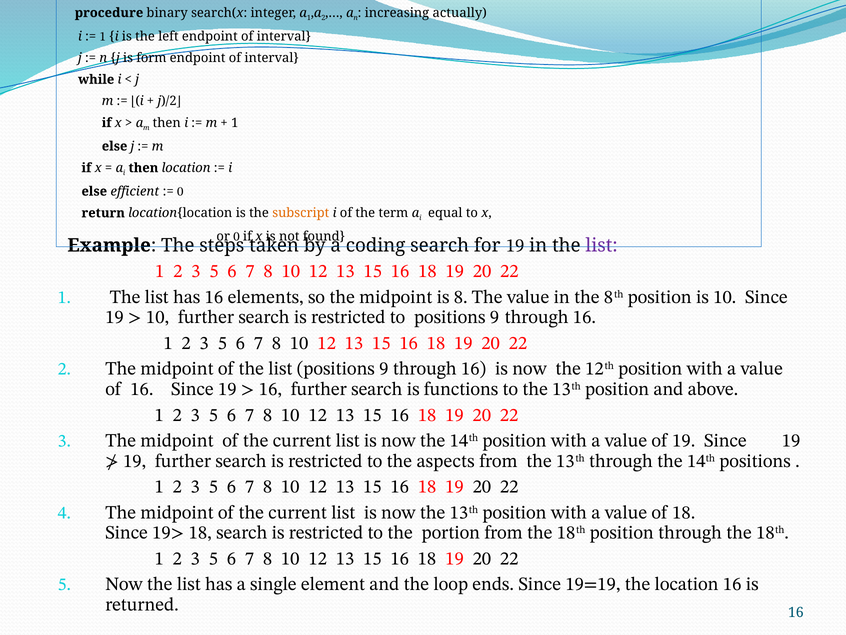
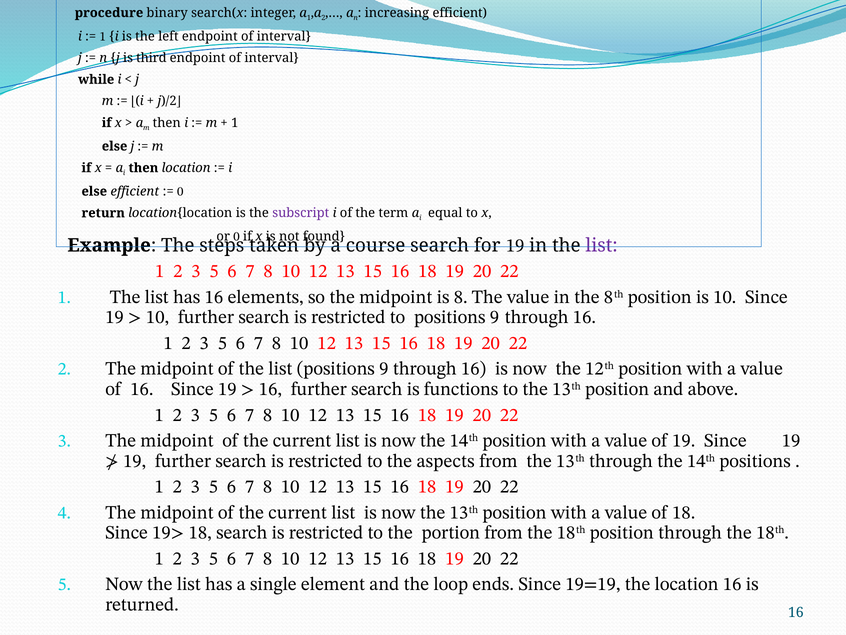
increasing actually: actually -> efficient
form: form -> third
subscript colour: orange -> purple
coding: coding -> course
